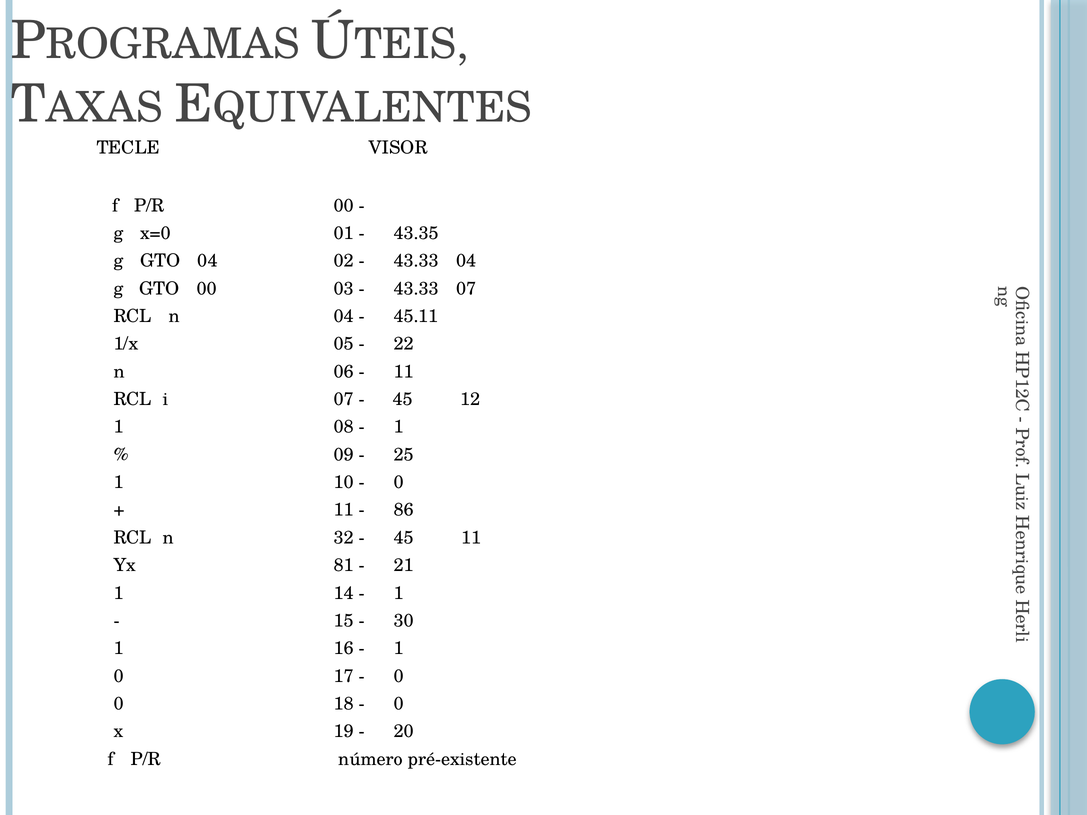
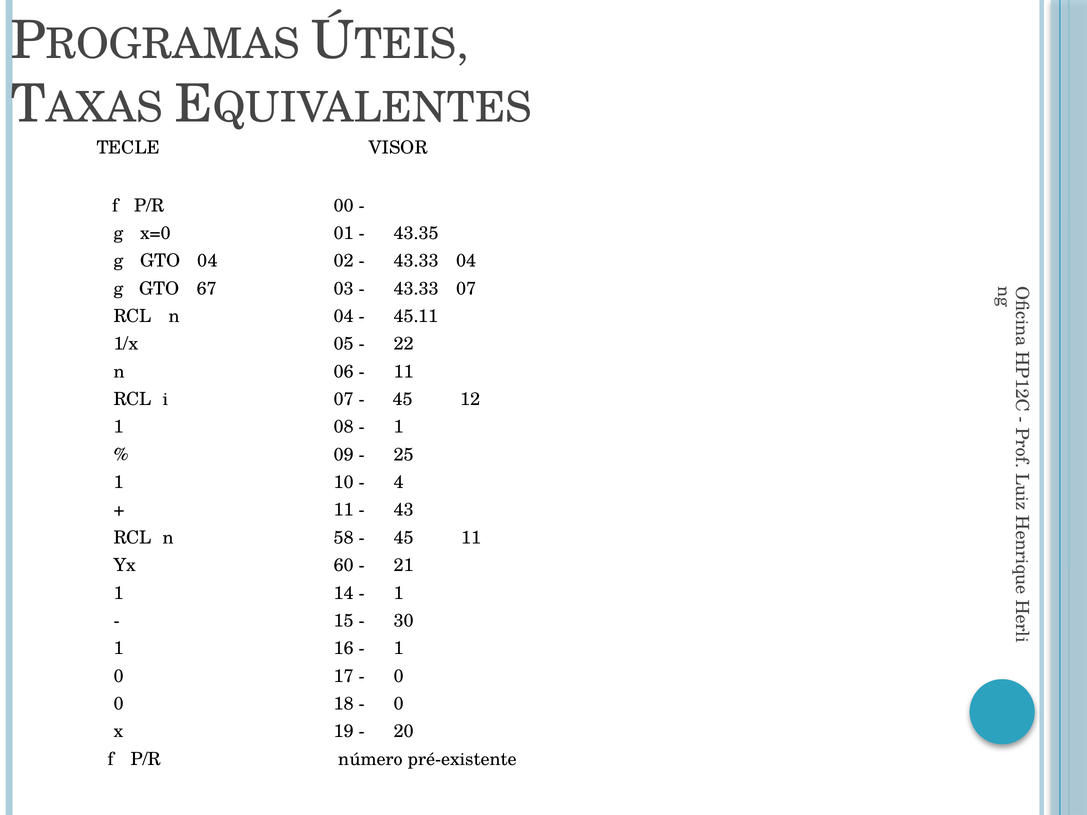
GTO 00: 00 -> 67
0 at (399, 482): 0 -> 4
86: 86 -> 43
32: 32 -> 58
81: 81 -> 60
